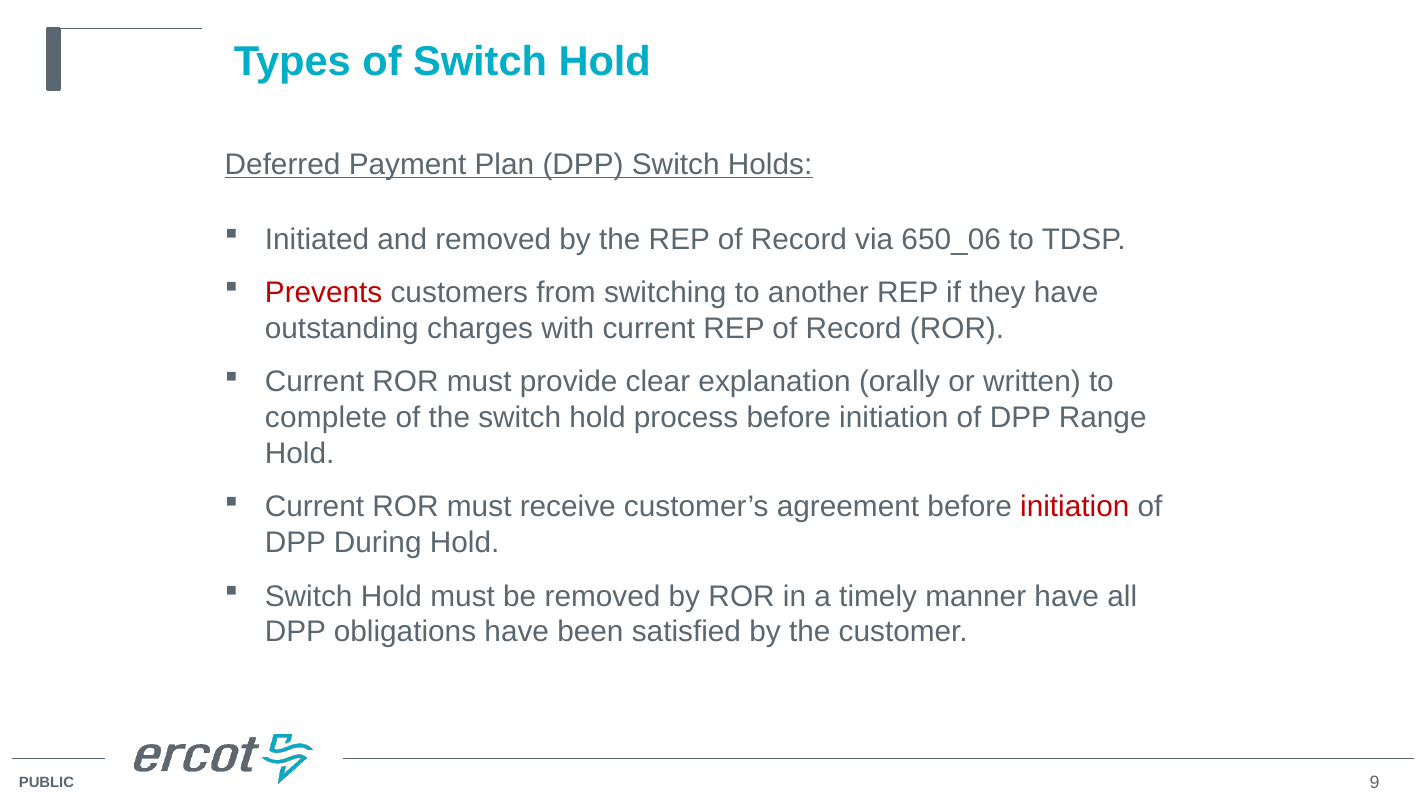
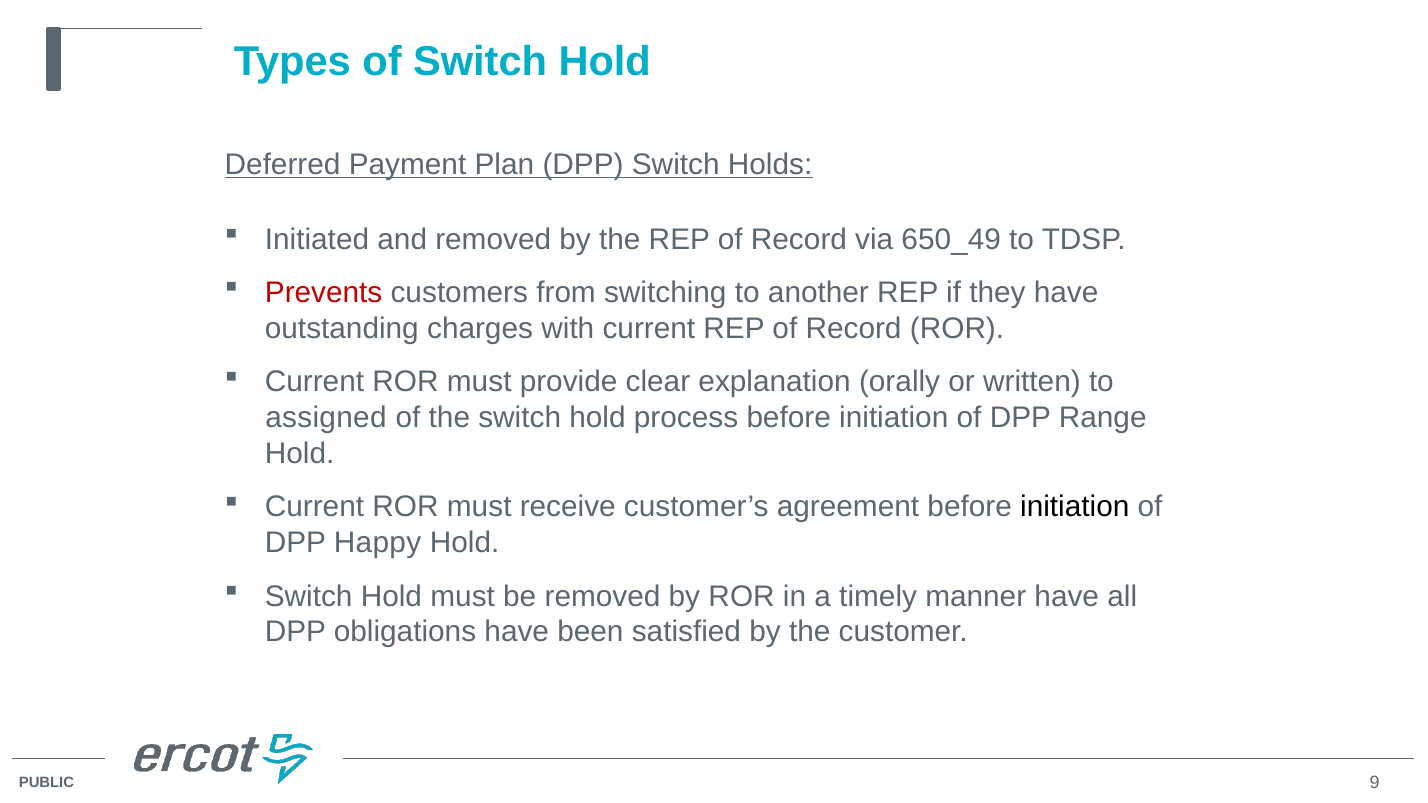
650_06: 650_06 -> 650_49
complete: complete -> assigned
initiation at (1075, 507) colour: red -> black
During: During -> Happy
